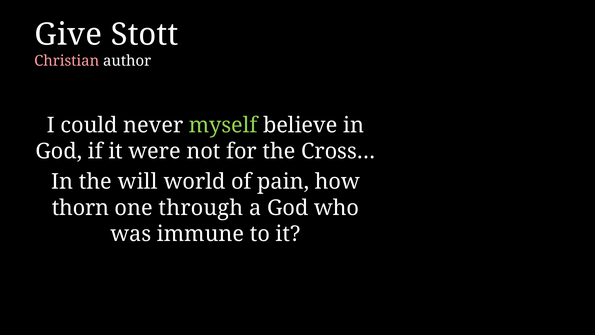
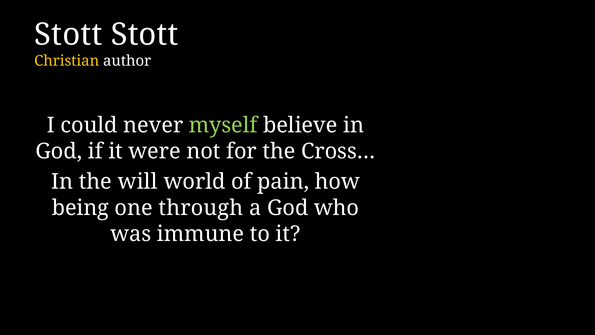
Give at (68, 35): Give -> Stott
Christian colour: pink -> yellow
thorn: thorn -> being
